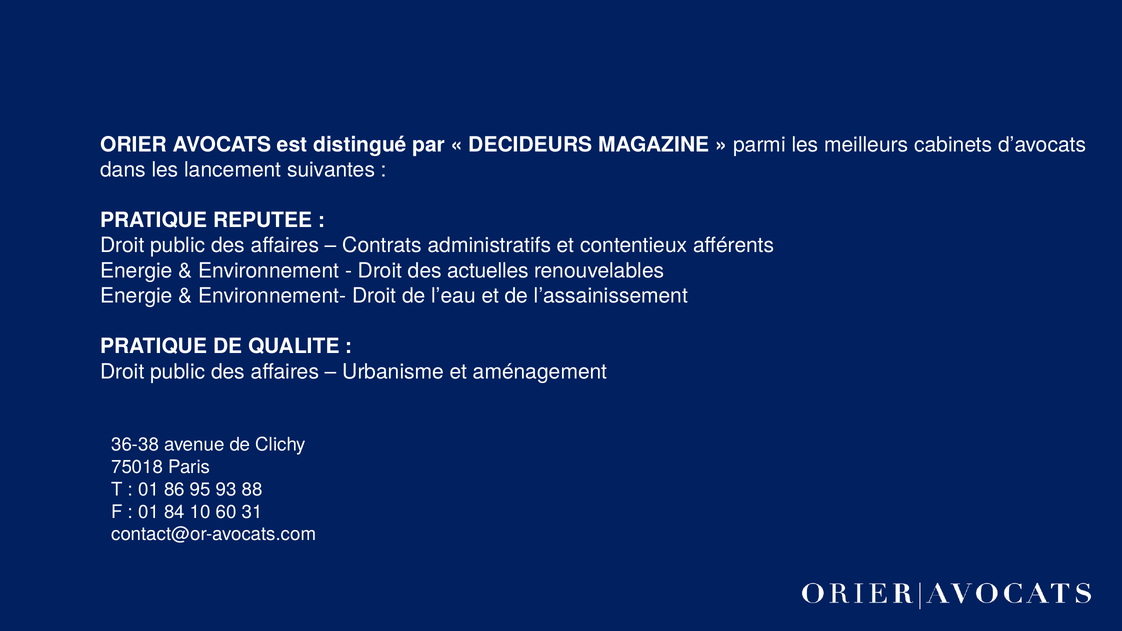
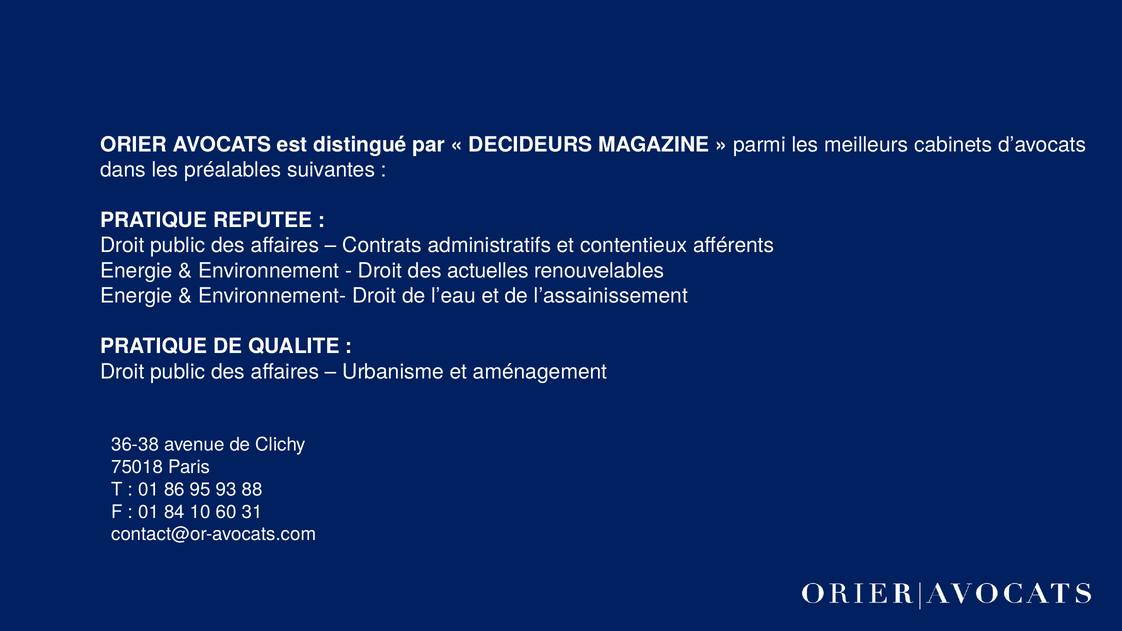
lancement: lancement -> préalables
